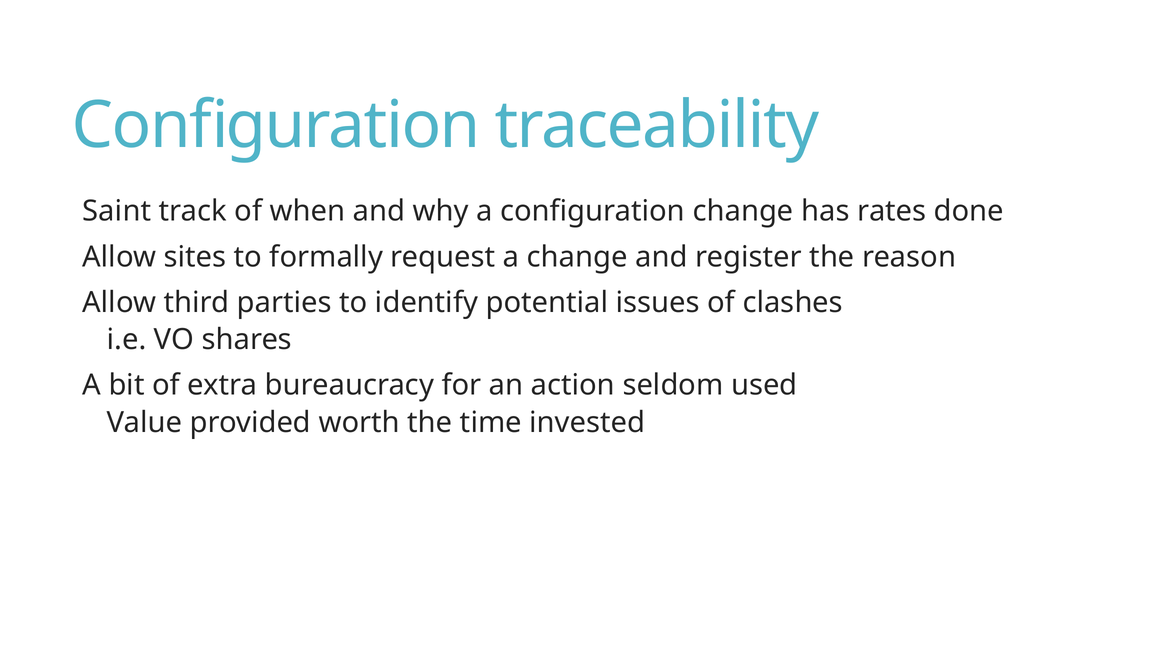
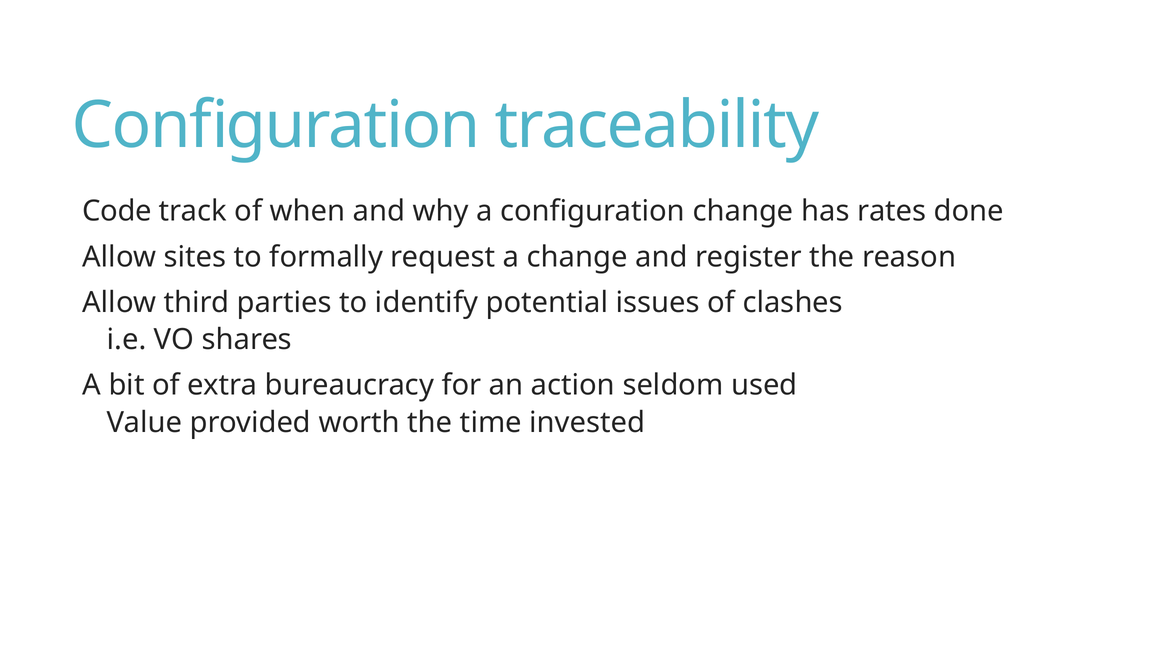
Saint: Saint -> Code
